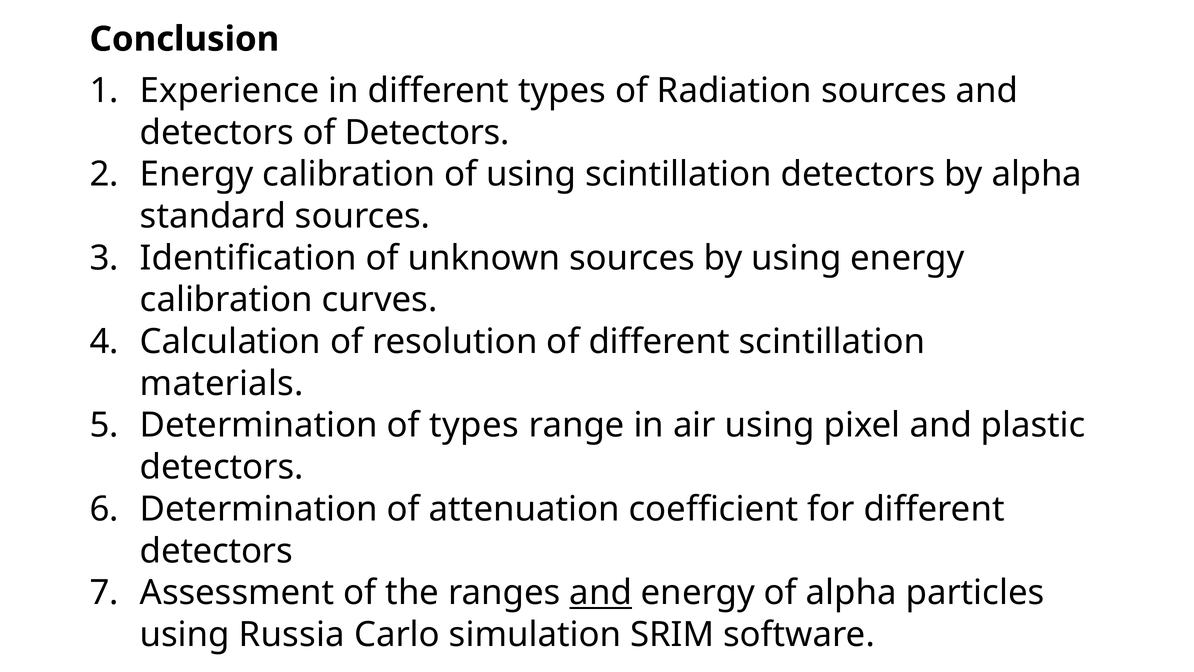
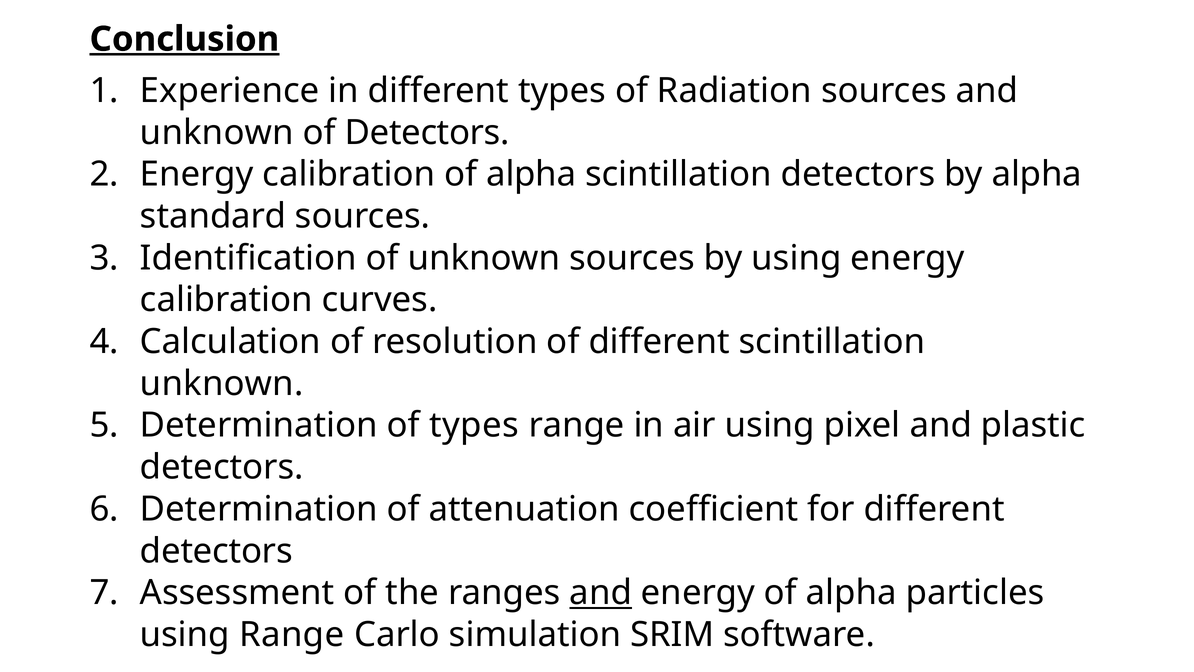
Conclusion underline: none -> present
detectors at (217, 133): detectors -> unknown
calibration of using: using -> alpha
materials at (222, 383): materials -> unknown
using Russia: Russia -> Range
